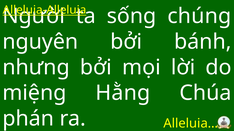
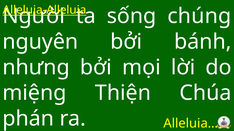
Hằng: Hằng -> Thiện
